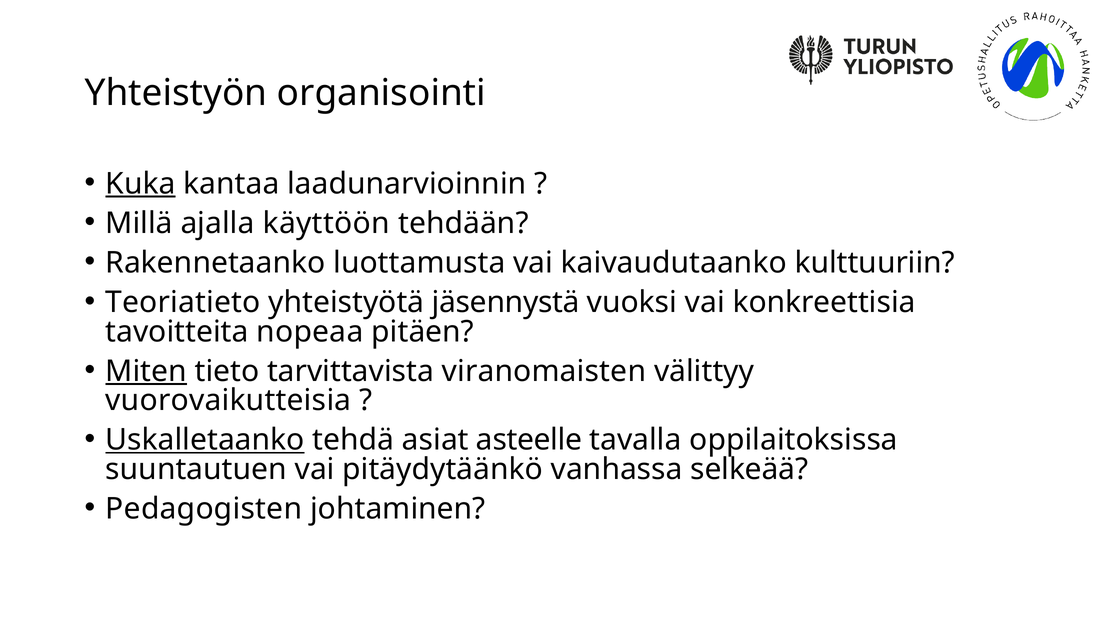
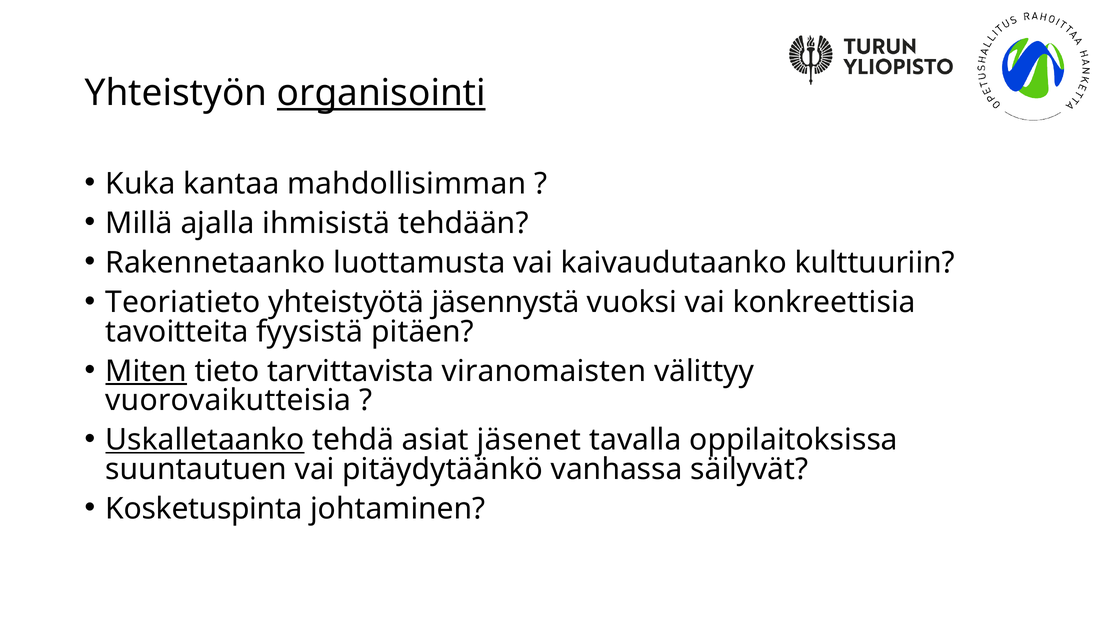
organisointi underline: none -> present
Kuka underline: present -> none
laadunarvioinnin: laadunarvioinnin -> mahdollisimman
käyttöön: käyttöön -> ihmisistä
nopeaa: nopeaa -> fyysistä
asteelle: asteelle -> jäsenet
selkeää: selkeää -> säilyvät
Pedagogisten: Pedagogisten -> Kosketuspinta
